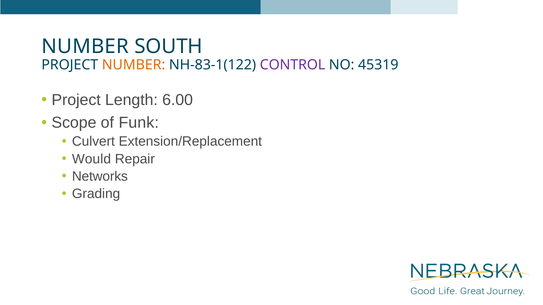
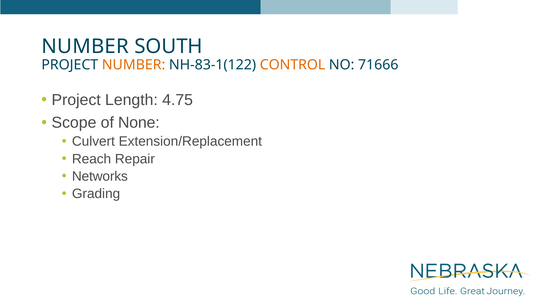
CONTROL colour: purple -> orange
45319: 45319 -> 71666
6.00: 6.00 -> 4.75
Funk: Funk -> None
Would: Would -> Reach
